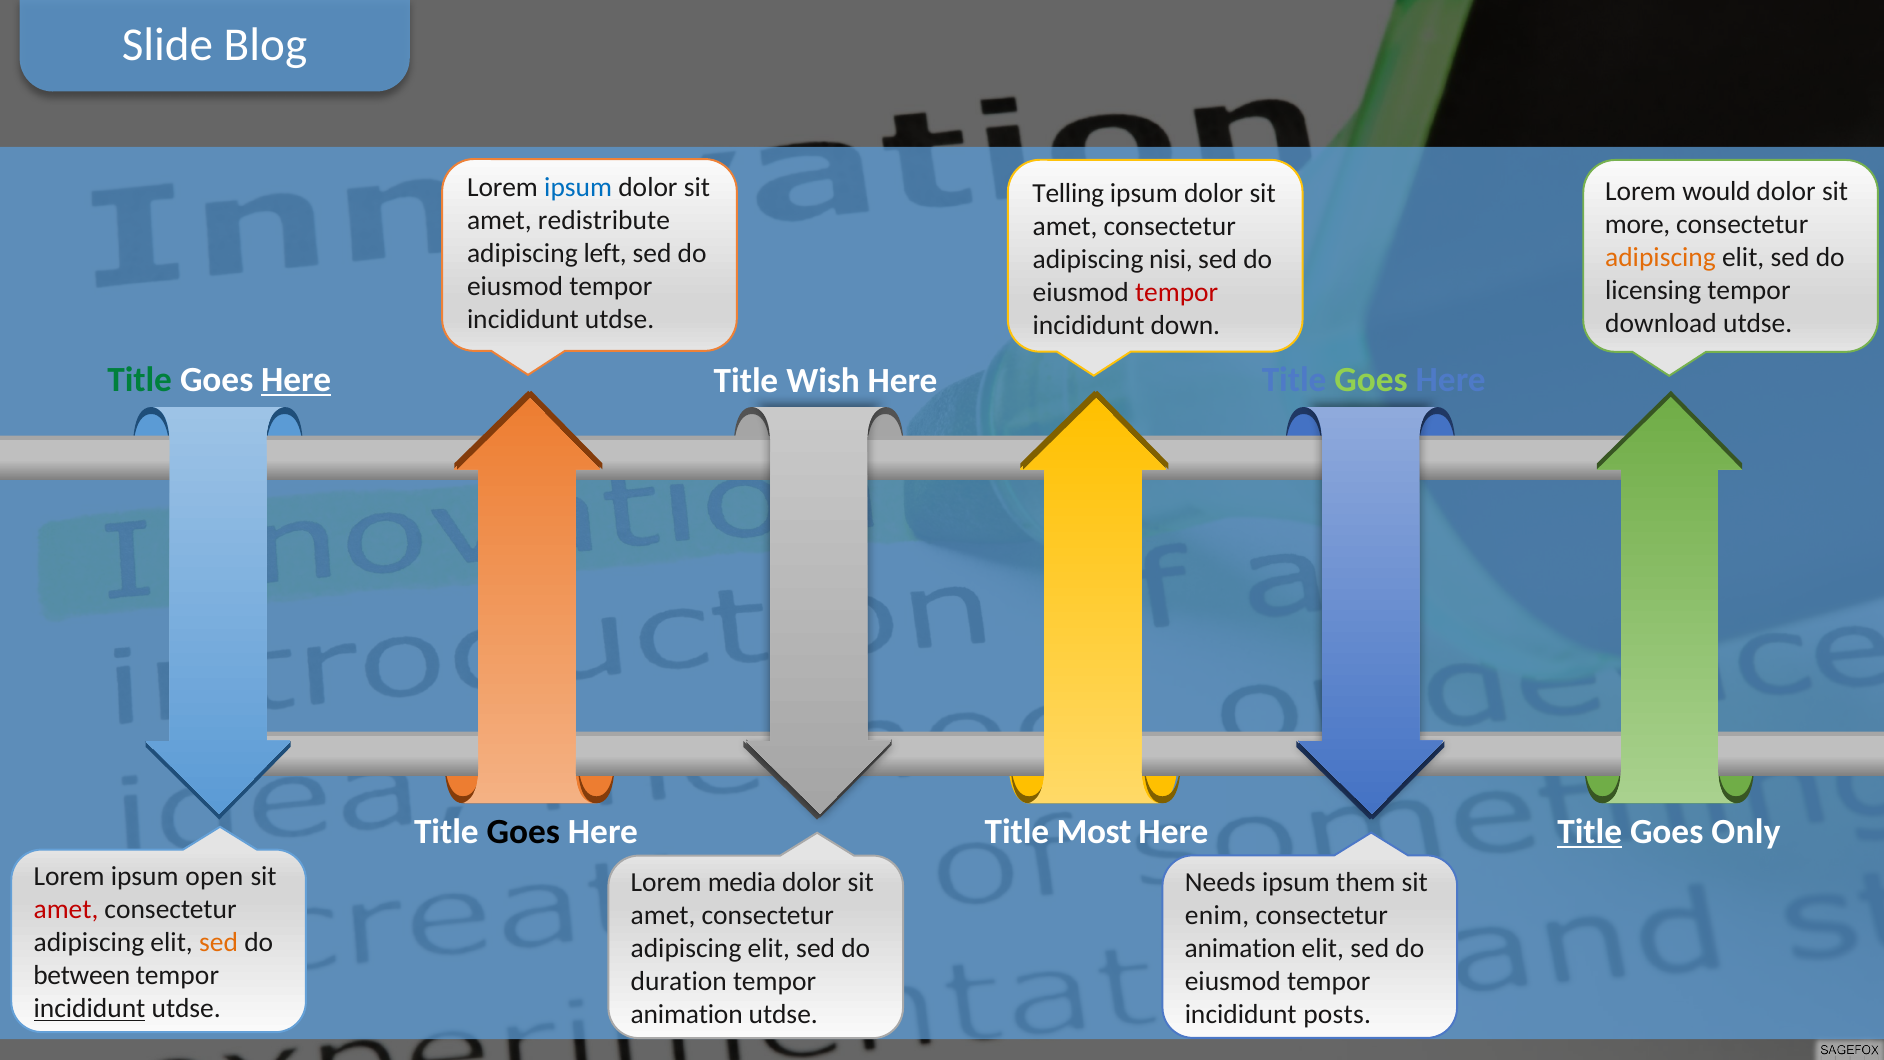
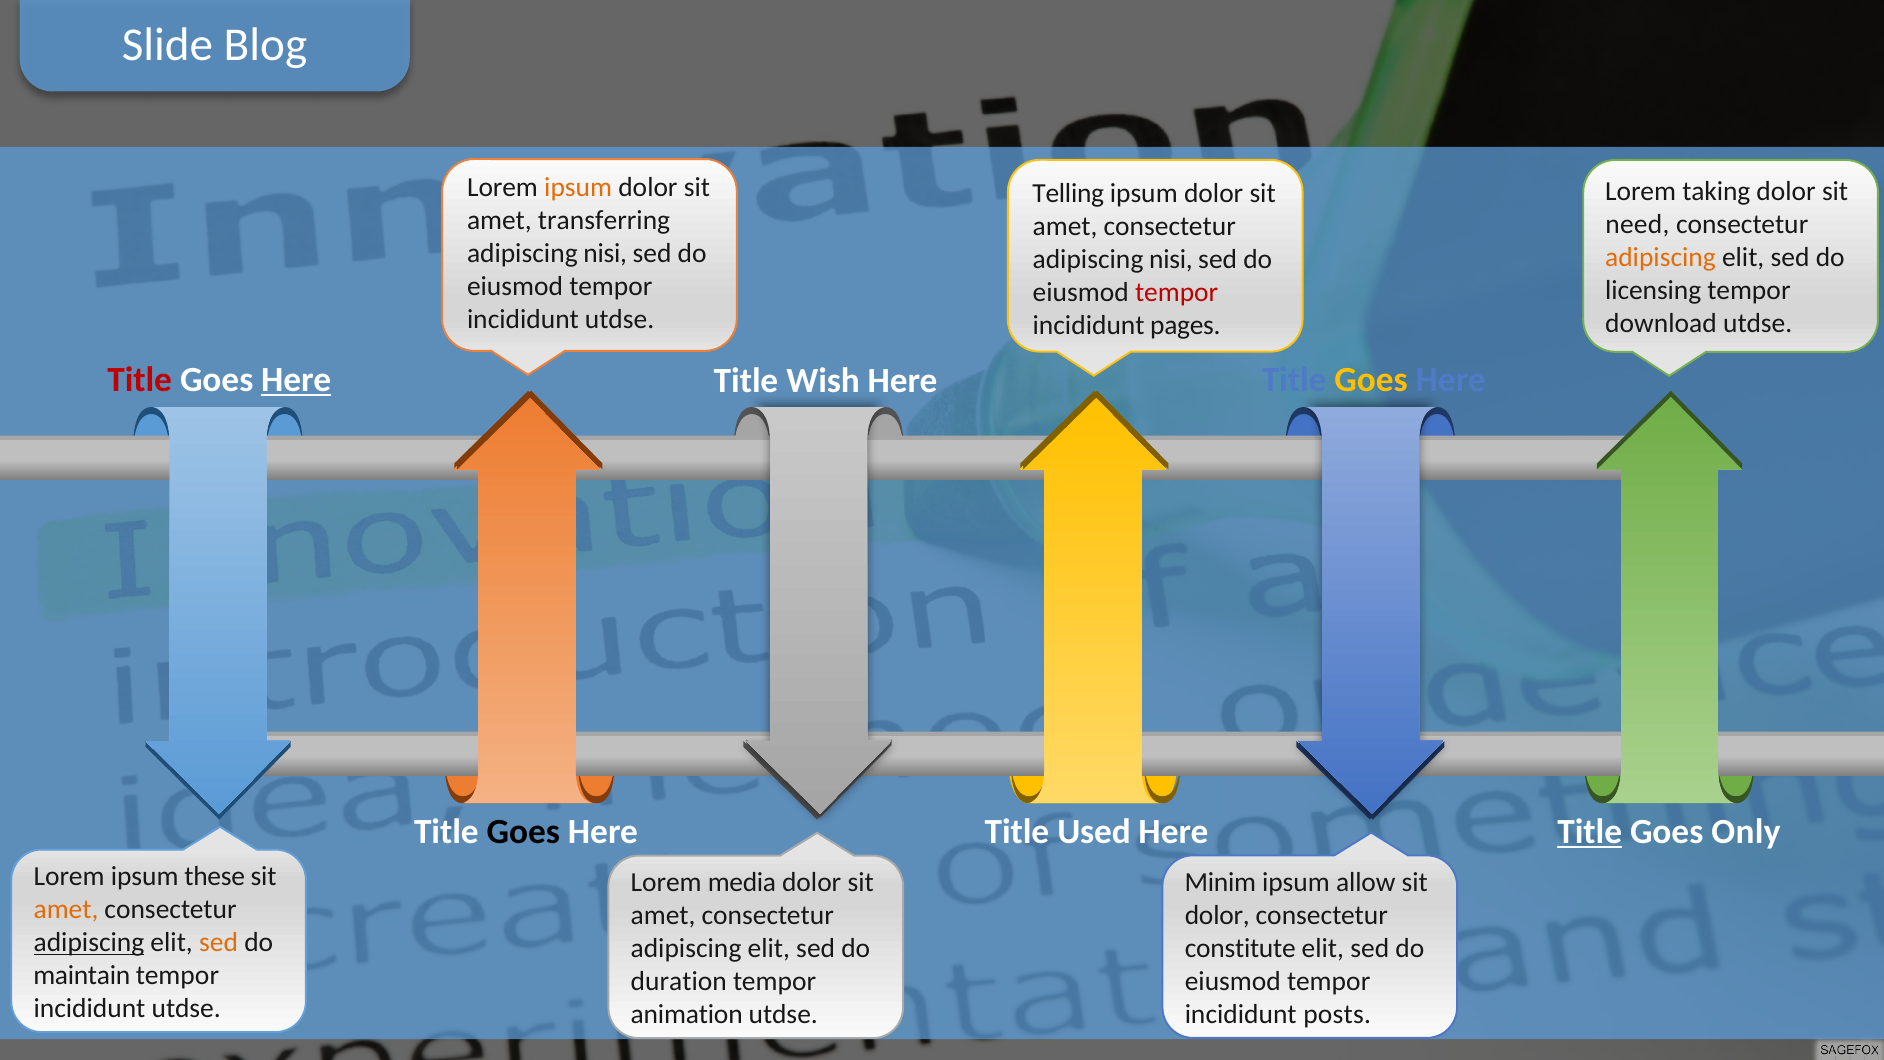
ipsum at (578, 187) colour: blue -> orange
would: would -> taking
redistribute: redistribute -> transferring
more: more -> need
left at (605, 253): left -> nisi
down: down -> pages
Title at (140, 380) colour: green -> red
Goes at (1371, 380) colour: light green -> yellow
Most: Most -> Used
open: open -> these
Needs: Needs -> Minim
them: them -> allow
amet at (66, 910) colour: red -> orange
enim at (1217, 915): enim -> dolor
adipiscing at (89, 943) underline: none -> present
animation at (1240, 948): animation -> constitute
between: between -> maintain
incididunt at (89, 1009) underline: present -> none
